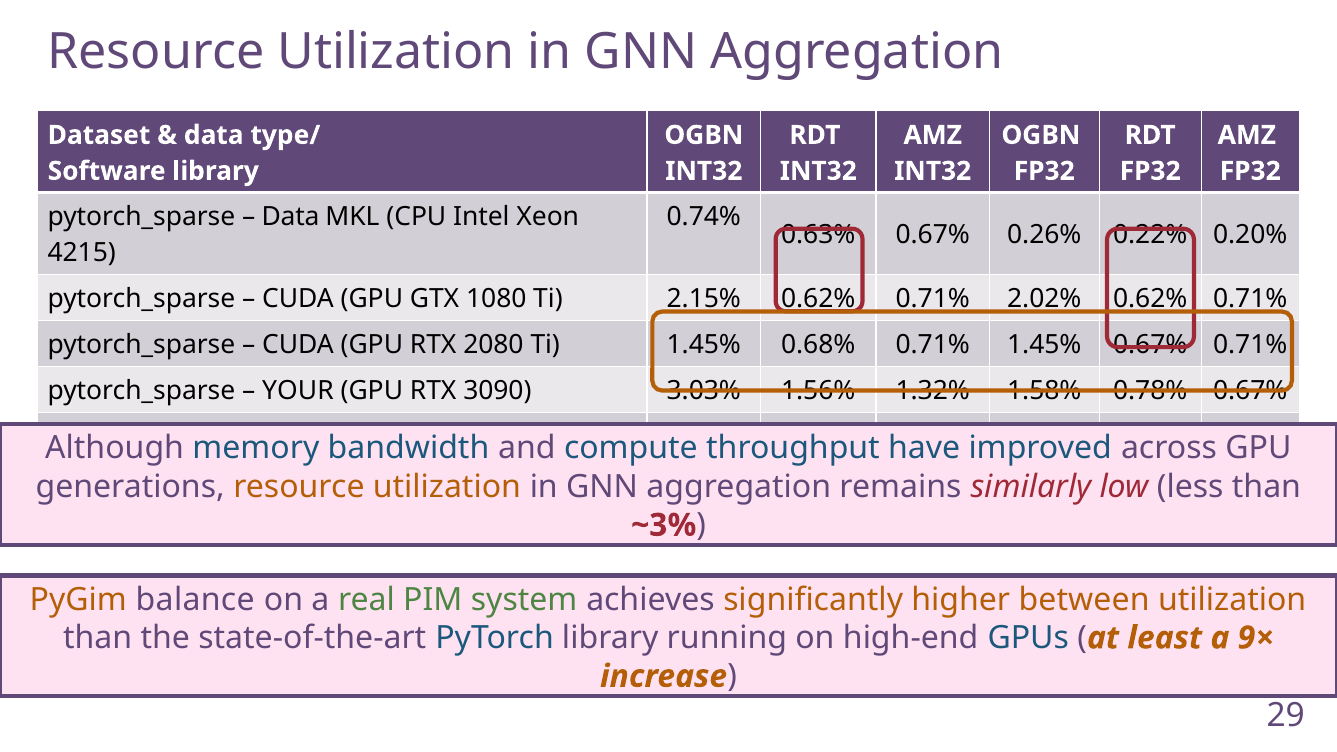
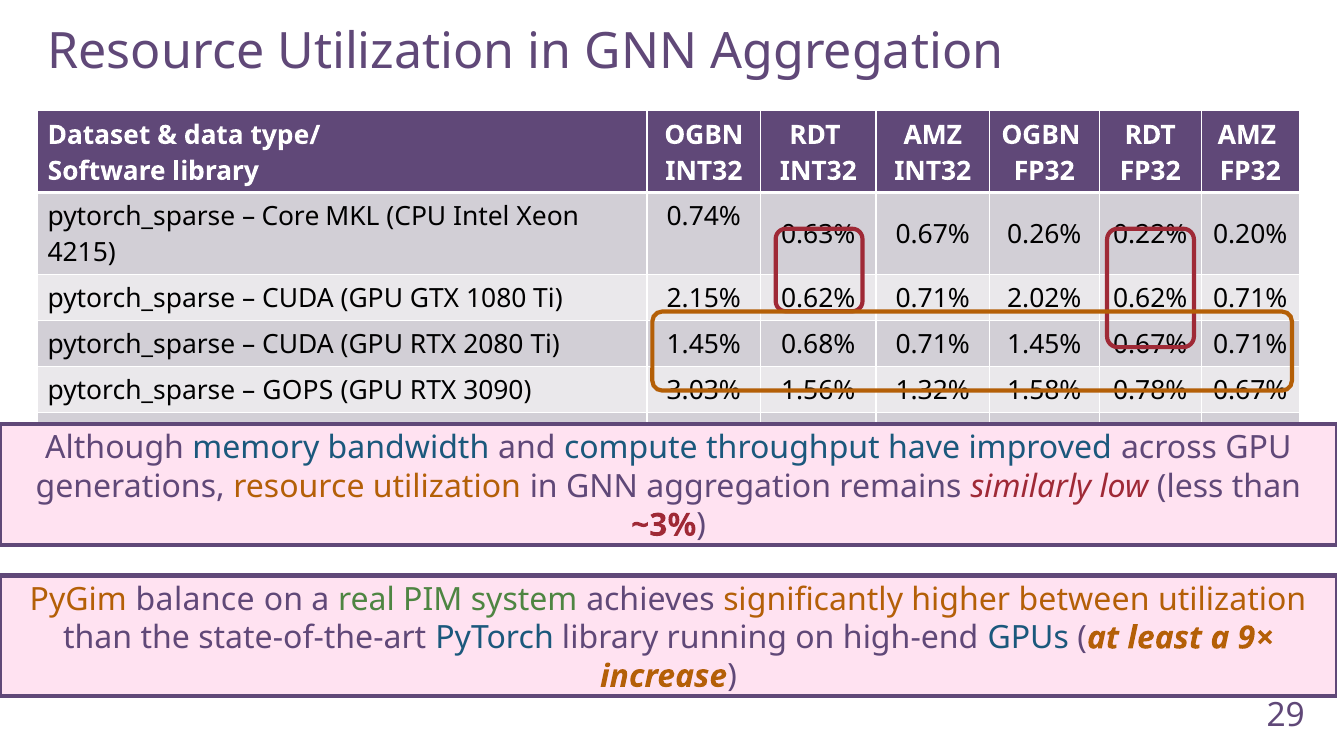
Data at (291, 217): Data -> Core
YOUR: YOUR -> GOPS
